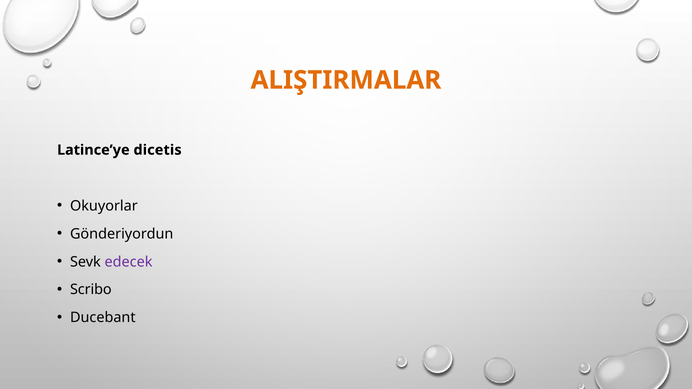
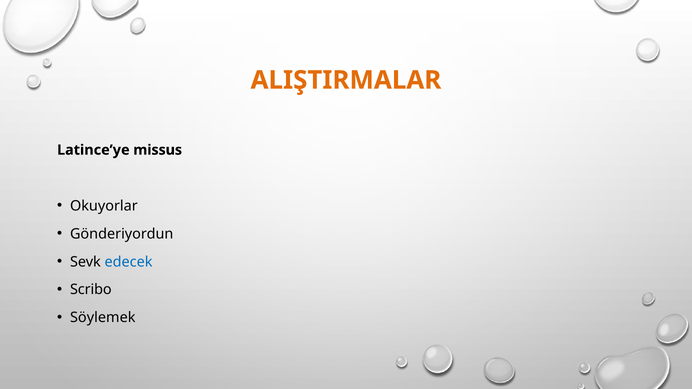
dicetis: dicetis -> missus
edecek colour: purple -> blue
Ducebant: Ducebant -> Söylemek
